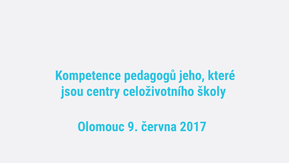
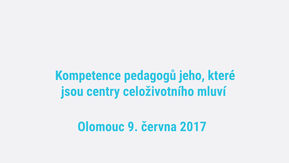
školy: školy -> mluví
